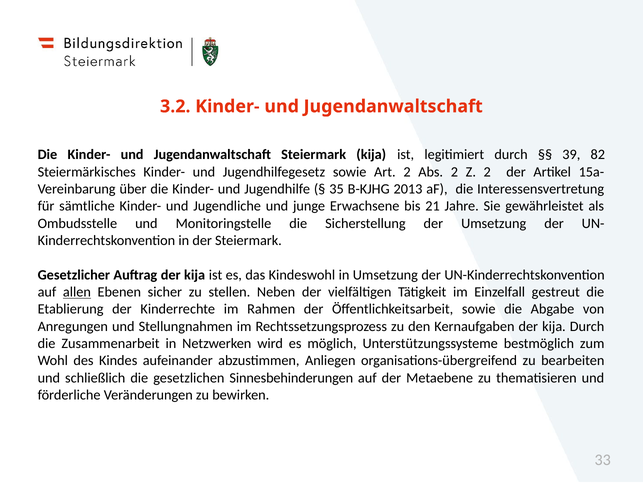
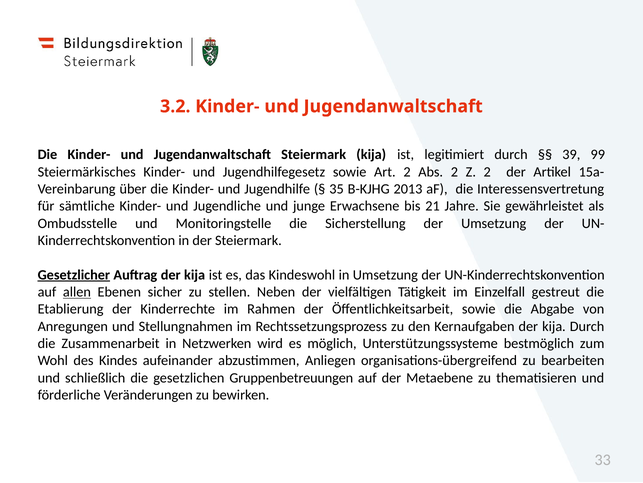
82: 82 -> 99
Gesetzlicher underline: none -> present
Sinnesbehinderungen: Sinnesbehinderungen -> Gruppenbetreuungen
